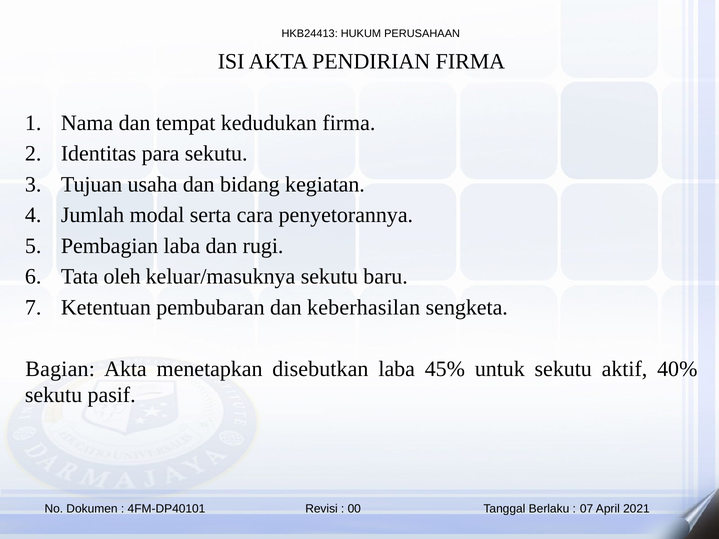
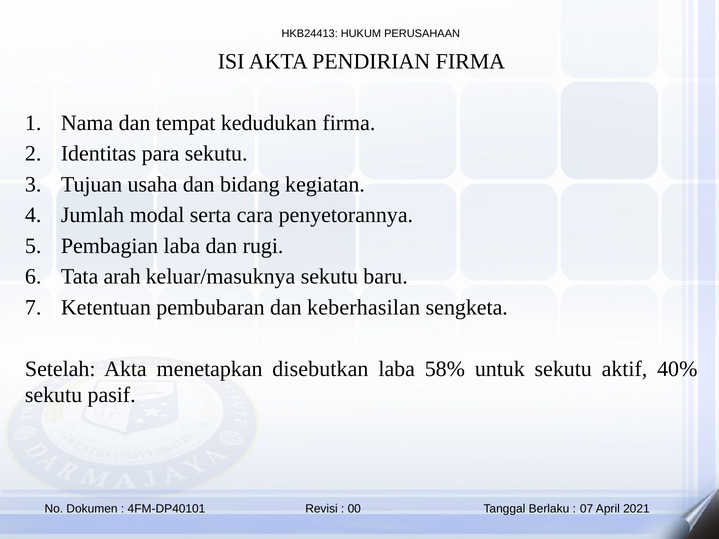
oleh: oleh -> arah
Bagian: Bagian -> Setelah
45%: 45% -> 58%
